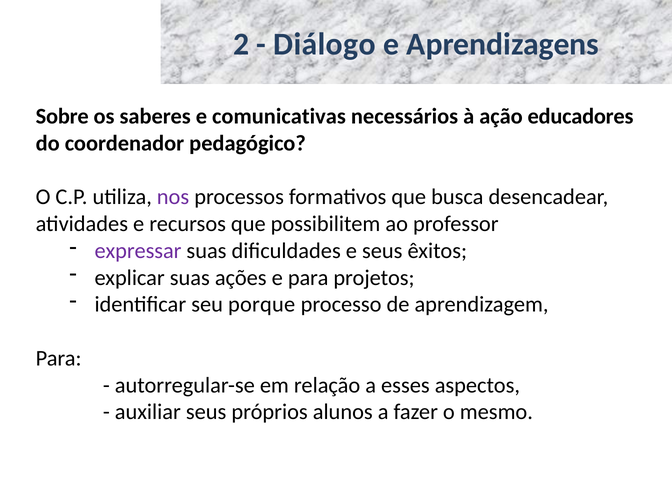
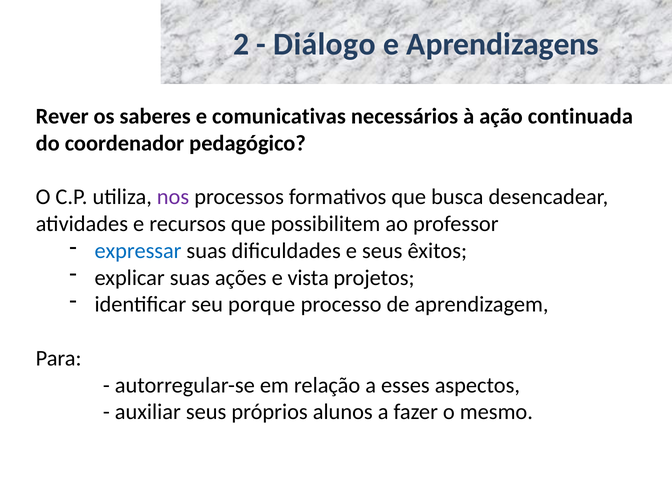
Sobre: Sobre -> Rever
educadores: educadores -> continuada
expressar colour: purple -> blue
e para: para -> vista
